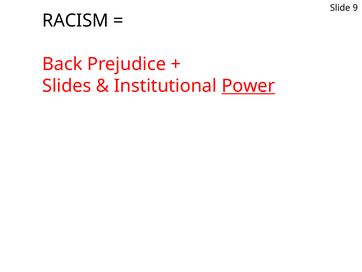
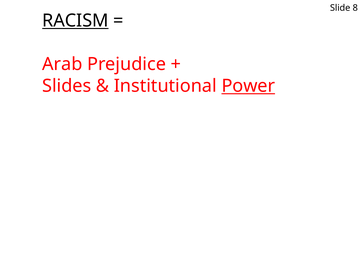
9: 9 -> 8
RACISM underline: none -> present
Back: Back -> Arab
